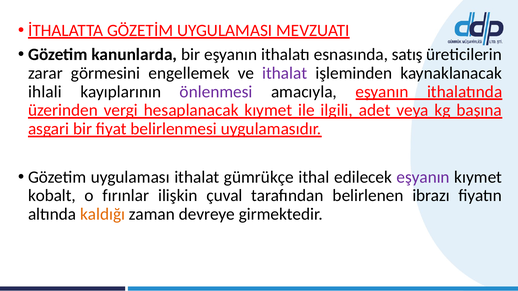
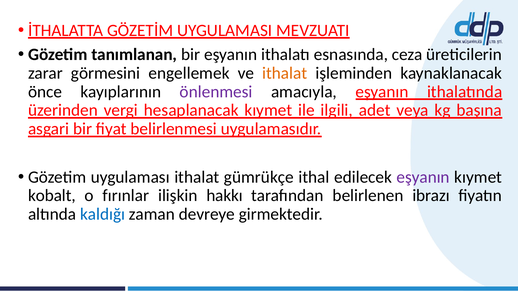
kanunlarda: kanunlarda -> tanımlanan
satış: satış -> ceza
ithalat at (285, 73) colour: purple -> orange
ihlali: ihlali -> önce
çuval: çuval -> hakkı
kaldığı colour: orange -> blue
